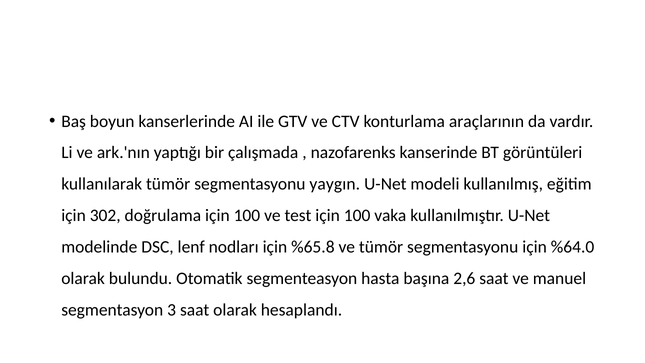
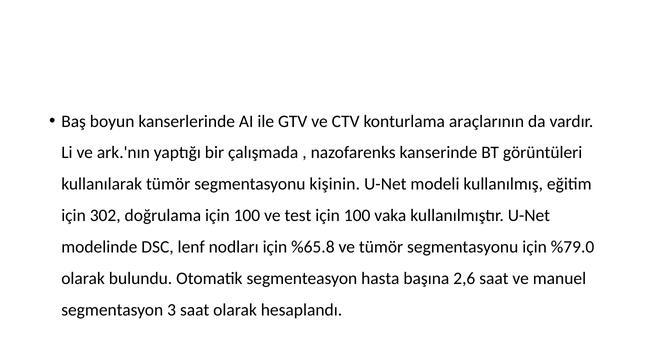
yaygın: yaygın -> kişinin
%64.0: %64.0 -> %79.0
